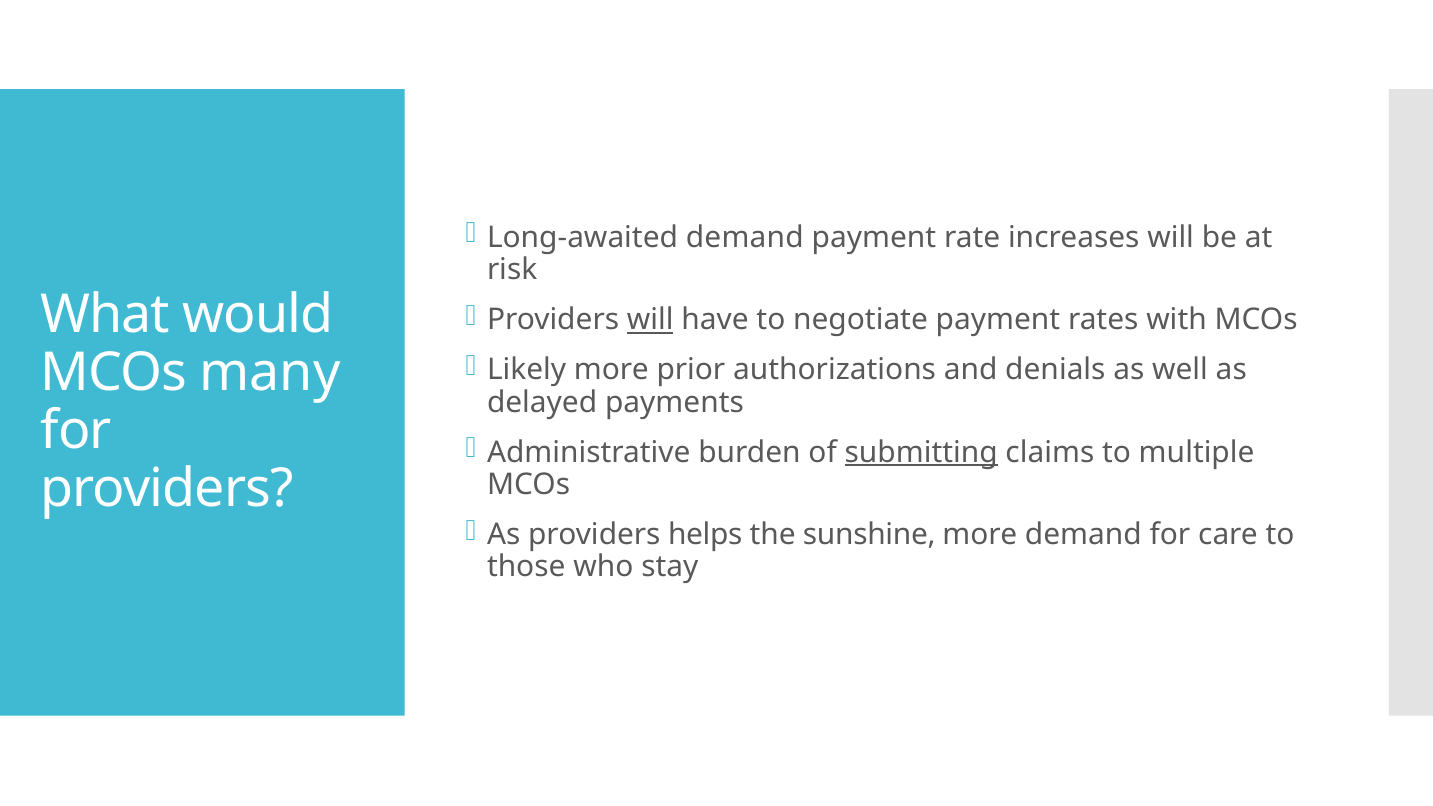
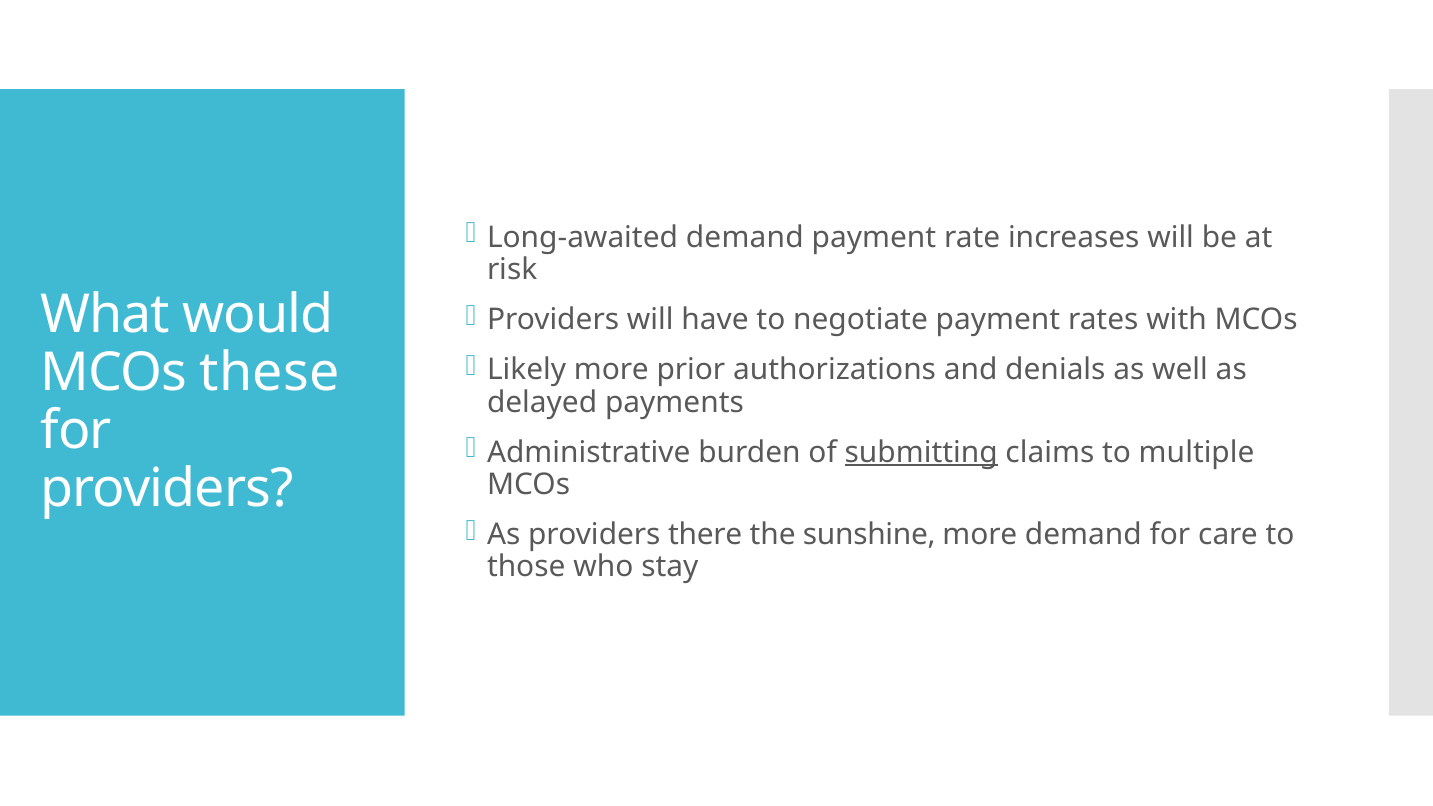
will at (650, 320) underline: present -> none
many: many -> these
helps: helps -> there
